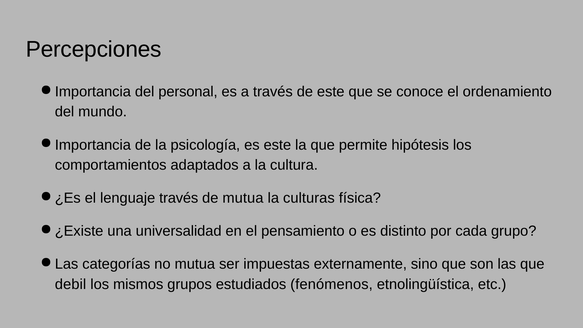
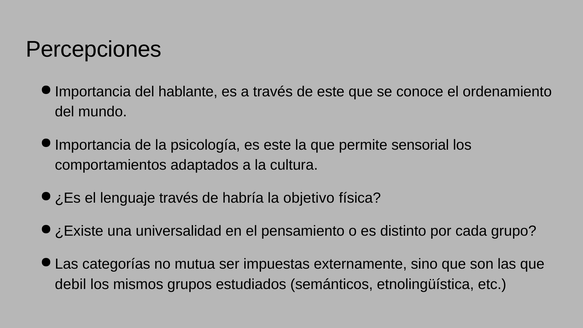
personal: personal -> hablante
hipótesis: hipótesis -> sensorial
de mutua: mutua -> habría
culturas: culturas -> objetivo
fenómenos: fenómenos -> semánticos
